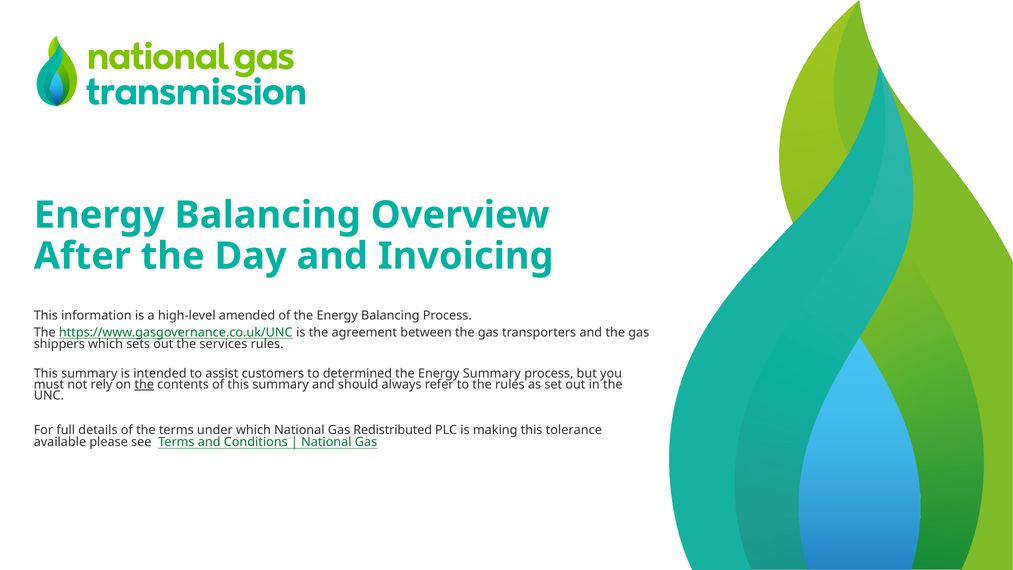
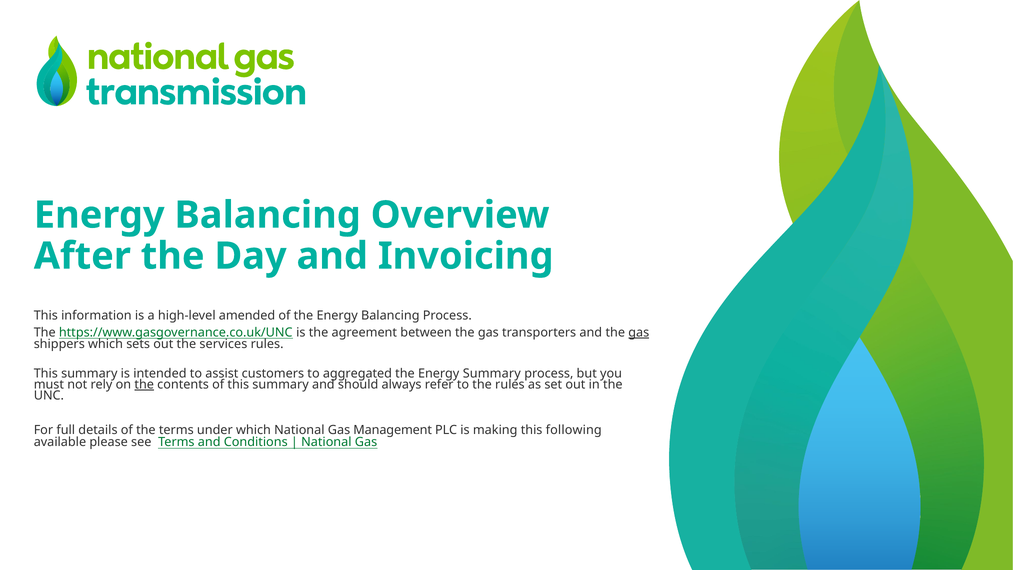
gas at (639, 333) underline: none -> present
determined: determined -> aggregated
Redistributed: Redistributed -> Management
tolerance: tolerance -> following
